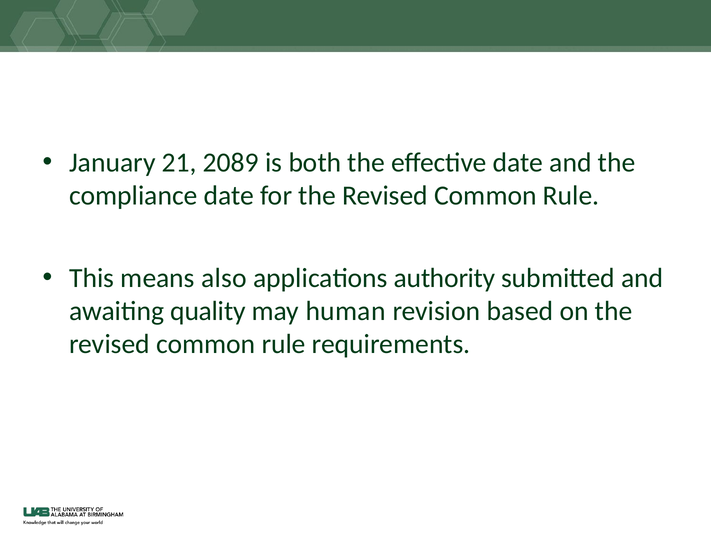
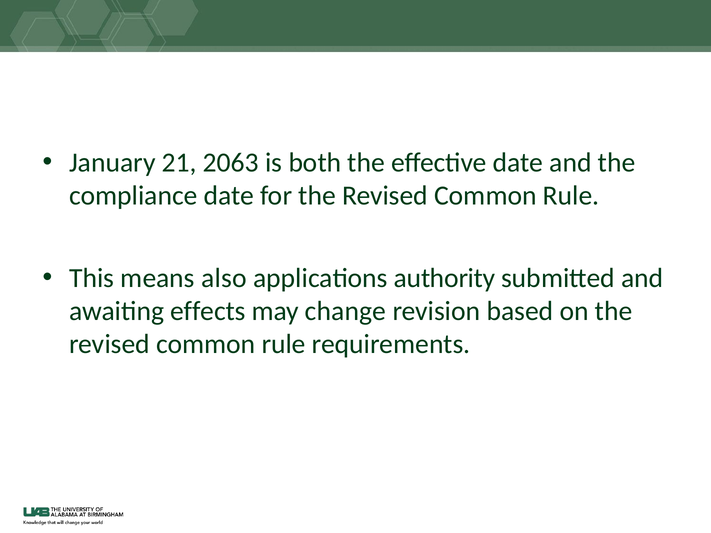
2089: 2089 -> 2063
quality: quality -> effects
human: human -> change
